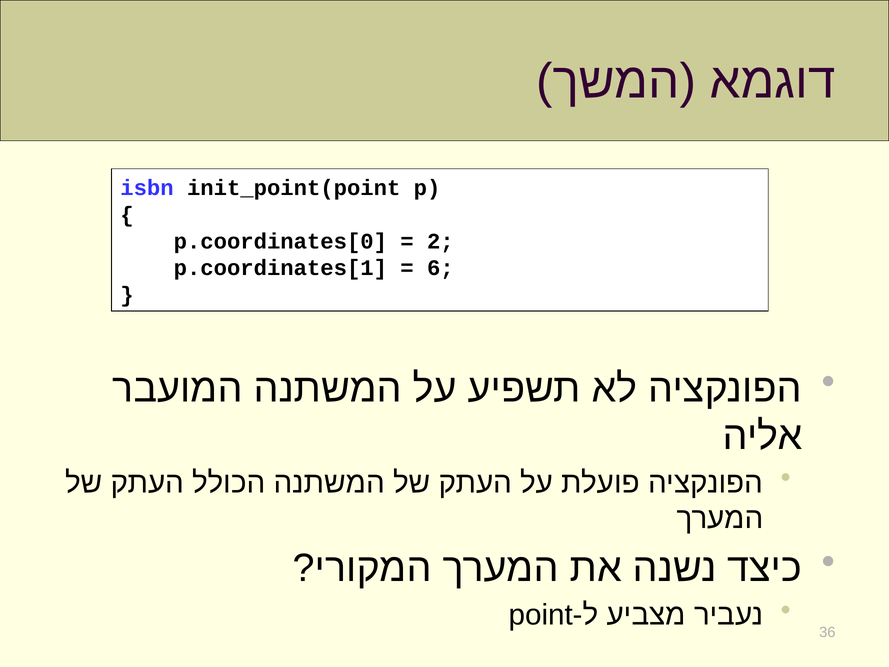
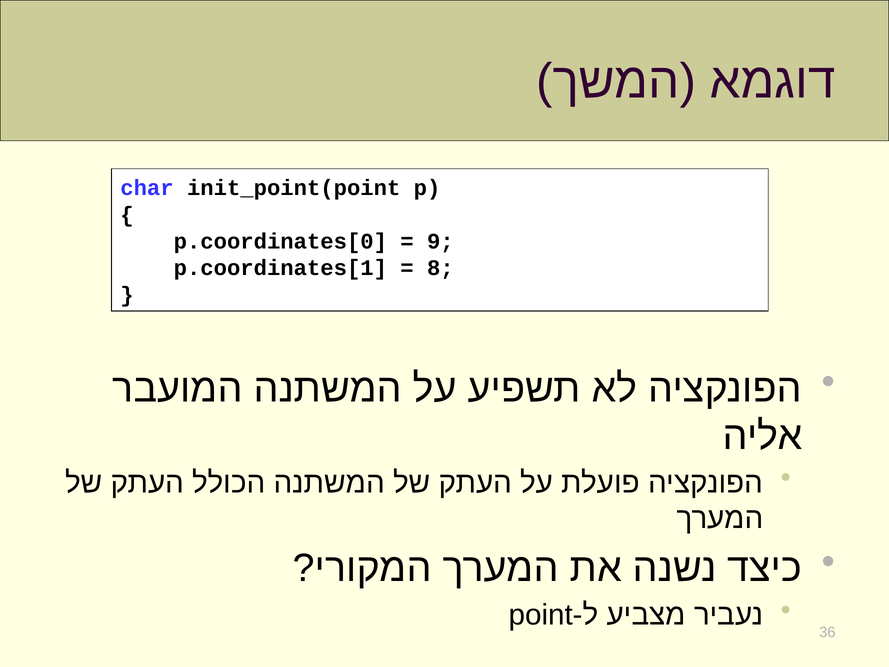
isbn: isbn -> char
2: 2 -> 9
6: 6 -> 8
